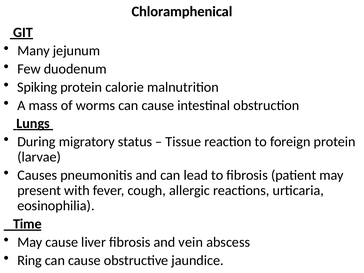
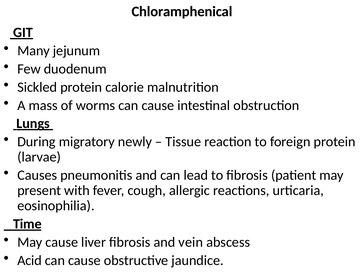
Spiking: Spiking -> Sickled
status: status -> newly
Ring: Ring -> Acid
